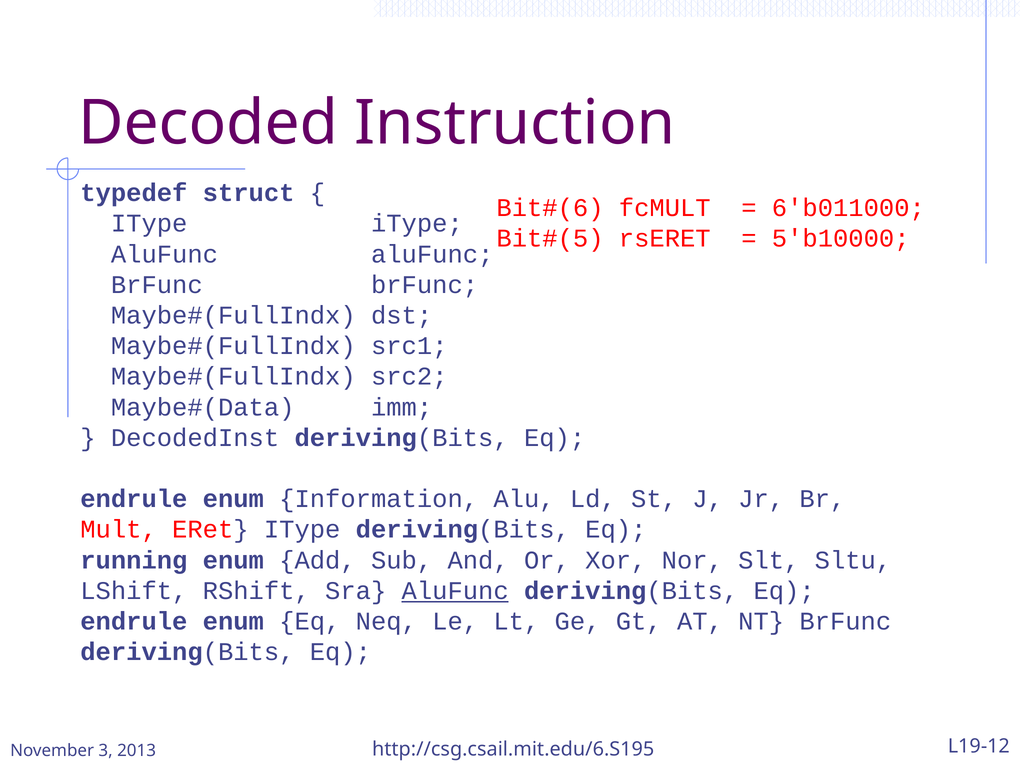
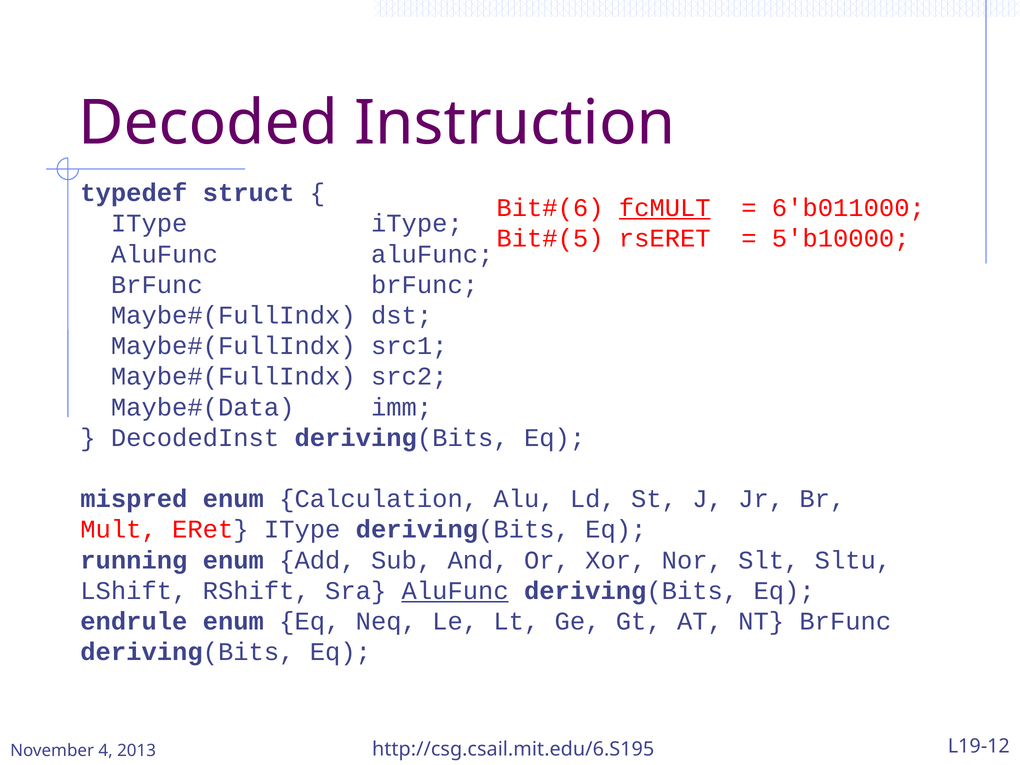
fcMULT underline: none -> present
endrule at (134, 499): endrule -> mispred
Information: Information -> Calculation
3: 3 -> 4
